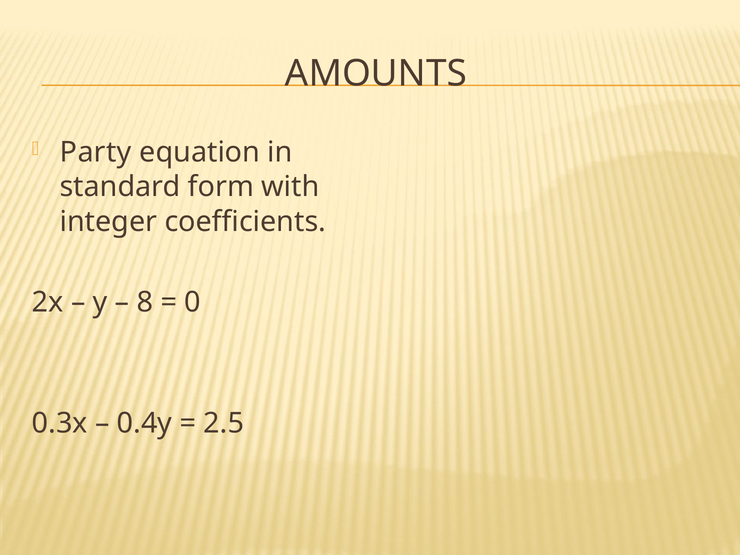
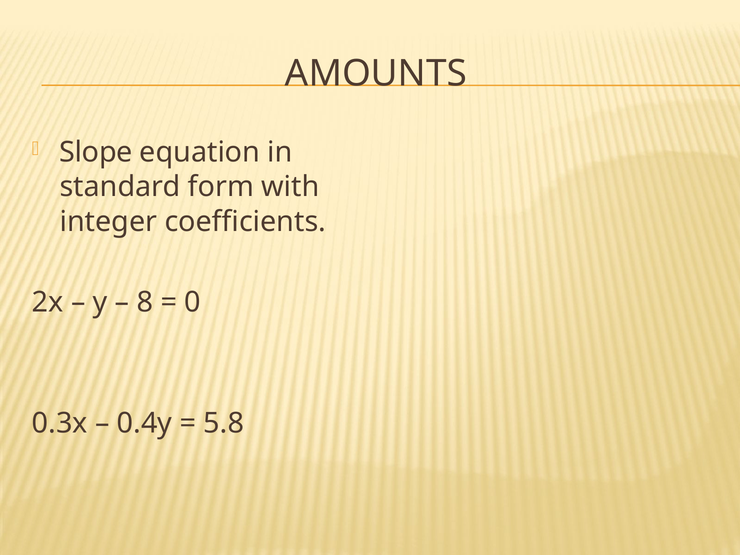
Party: Party -> Slope
2.5: 2.5 -> 5.8
